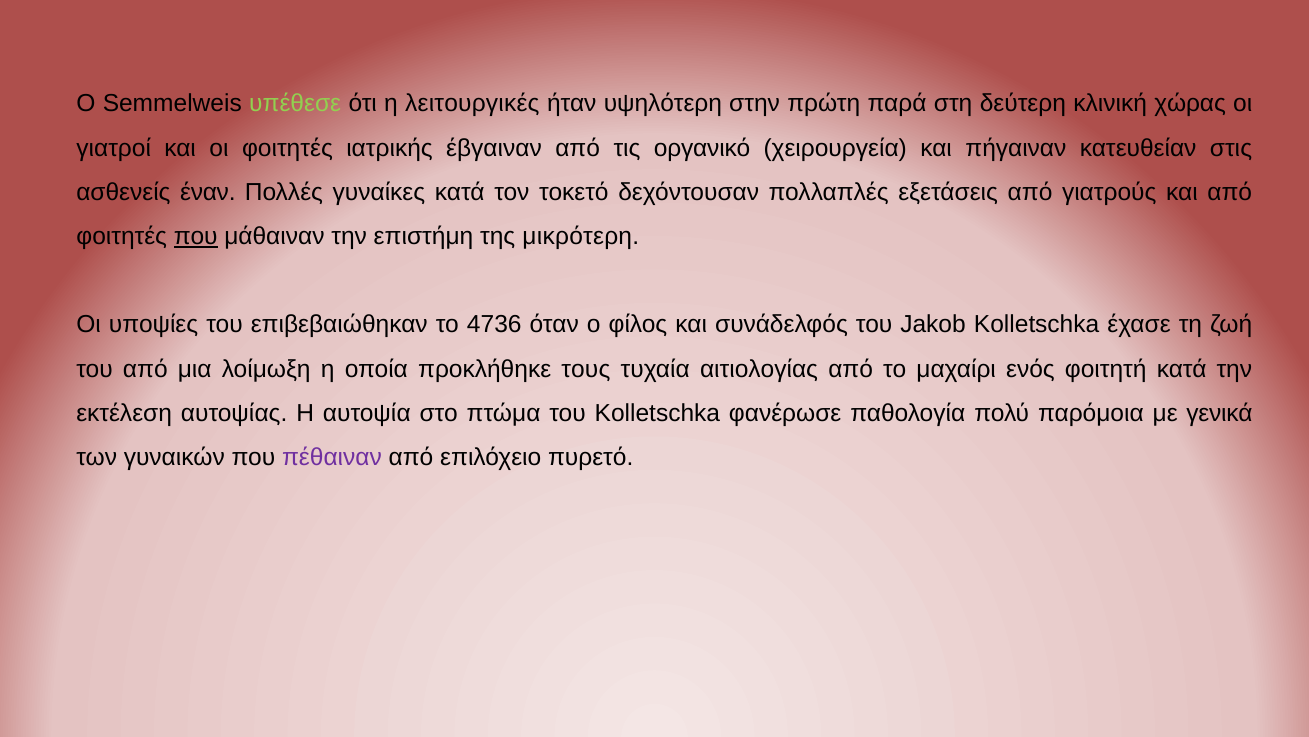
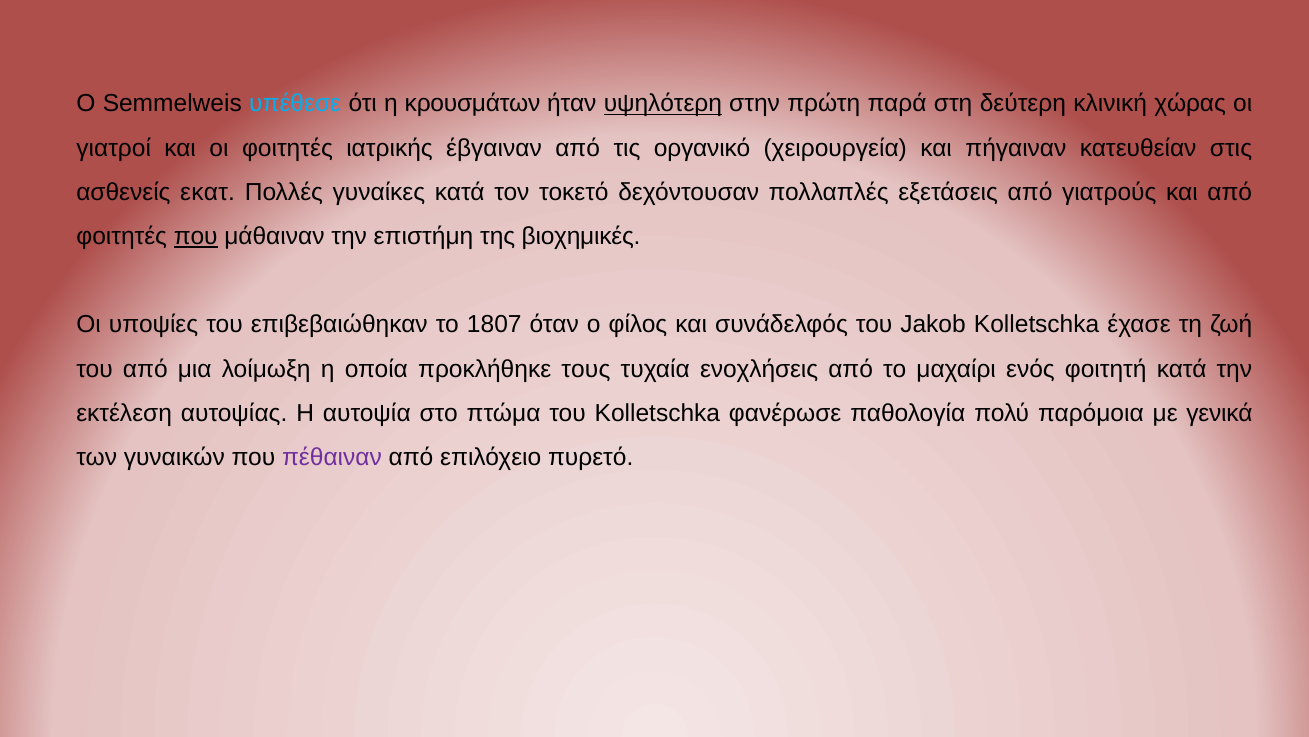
υπέθεσε colour: light green -> light blue
λειτουργικές: λειτουργικές -> κρουσμάτων
υψηλότερη underline: none -> present
έναν: έναν -> εκατ
μικρότερη: μικρότερη -> βιοχημικές
4736: 4736 -> 1807
αιτιολογίας: αιτιολογίας -> ενοχλήσεις
